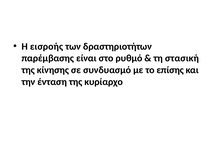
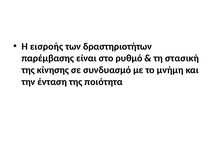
επίσης: επίσης -> μνήμη
κυρίαρχο: κυρίαρχο -> ποιότητα
